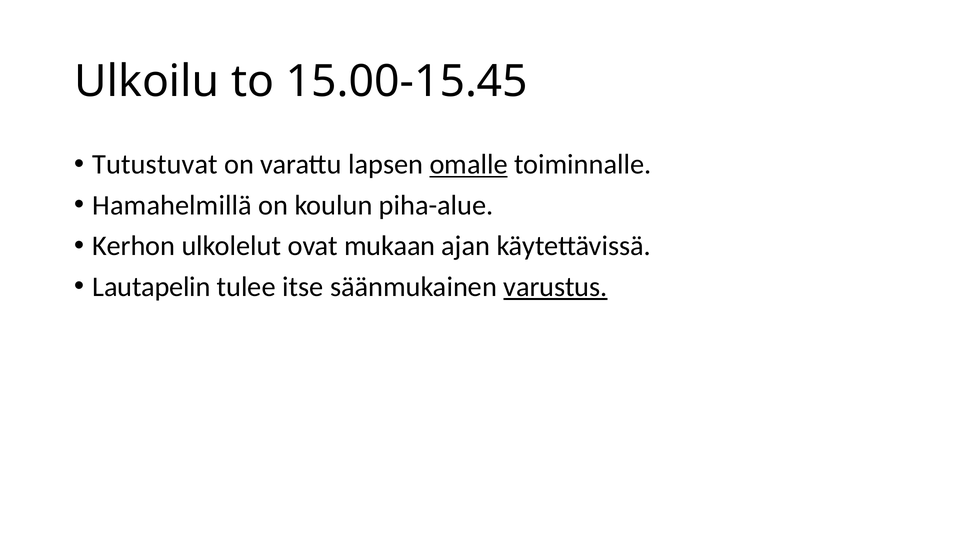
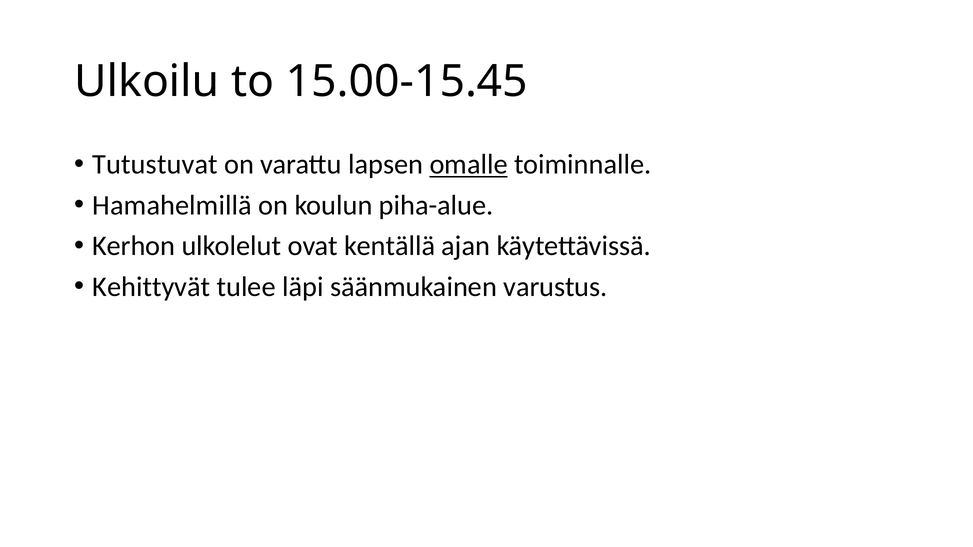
mukaan: mukaan -> kentällä
Lautapelin: Lautapelin -> Kehittyvät
itse: itse -> läpi
varustus underline: present -> none
